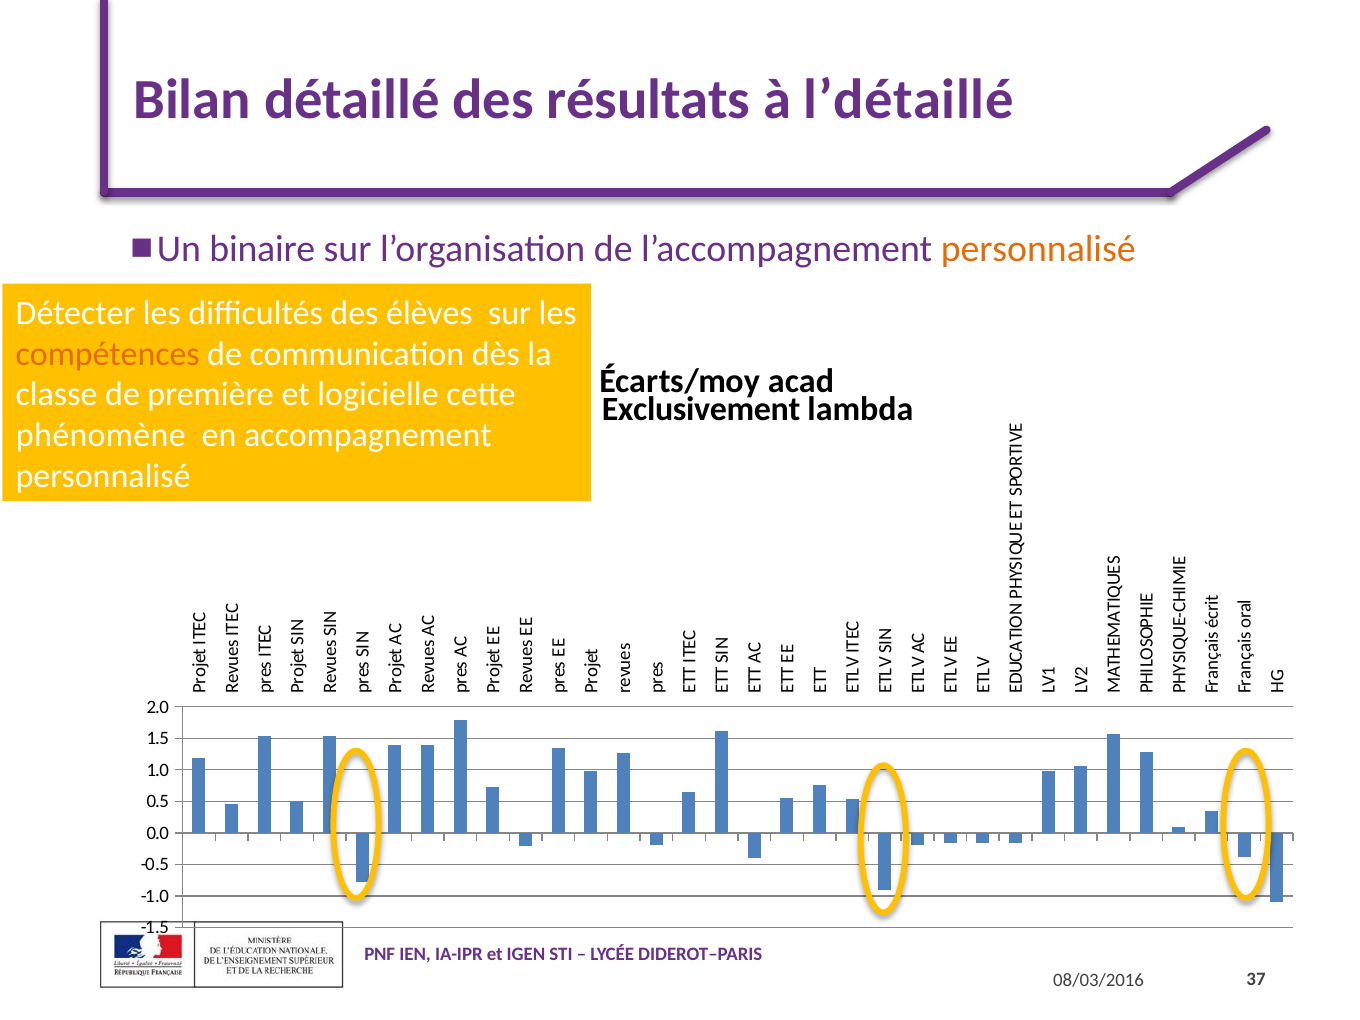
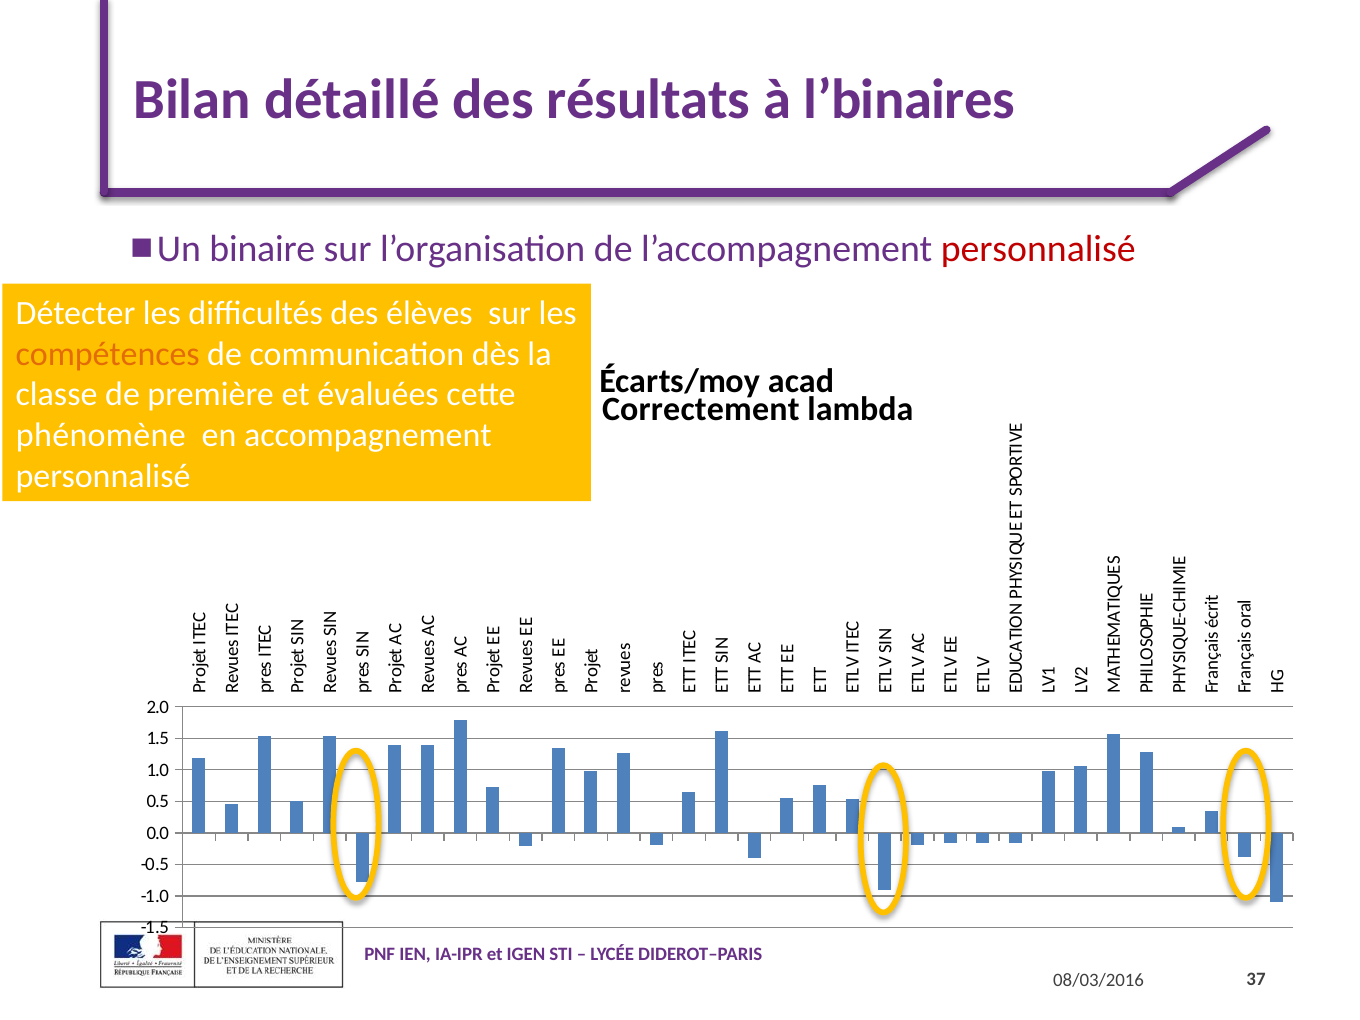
l’détaillé: l’détaillé -> l’binaires
personnalisé at (1038, 250) colour: orange -> red
logicielle: logicielle -> évaluées
Exclusivement: Exclusivement -> Correctement
